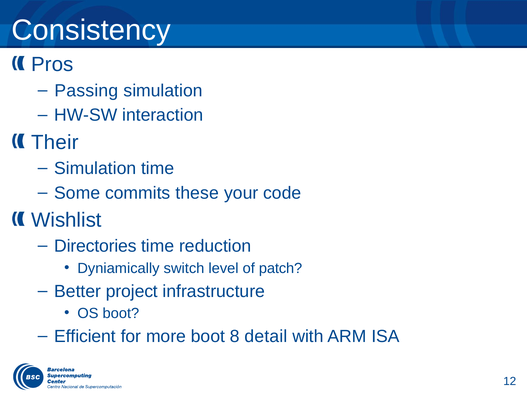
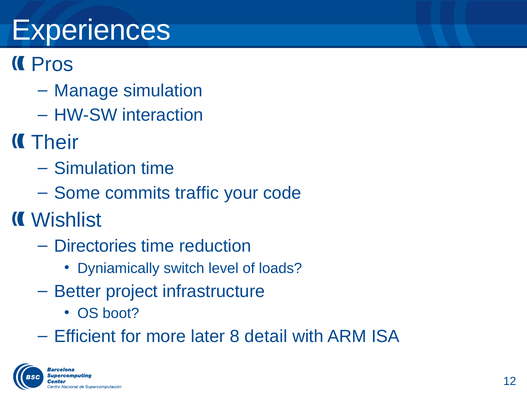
Consistency: Consistency -> Experiences
Passing: Passing -> Manage
these: these -> traffic
patch: patch -> loads
more boot: boot -> later
